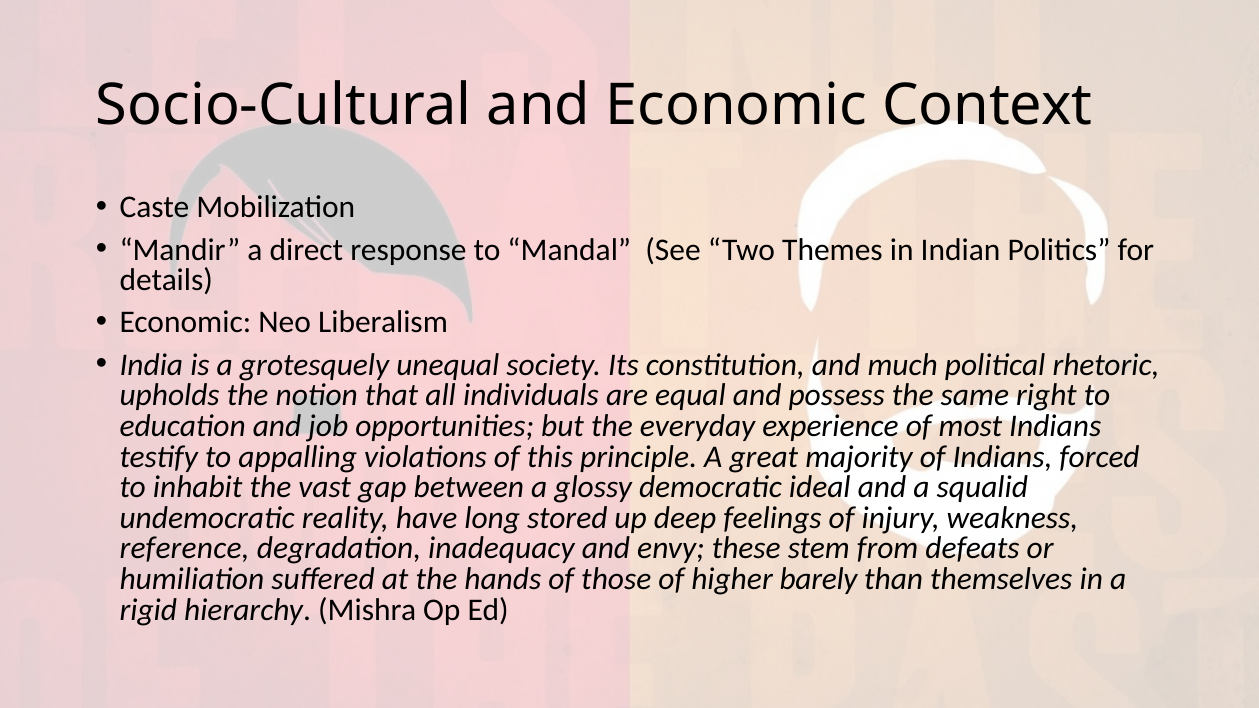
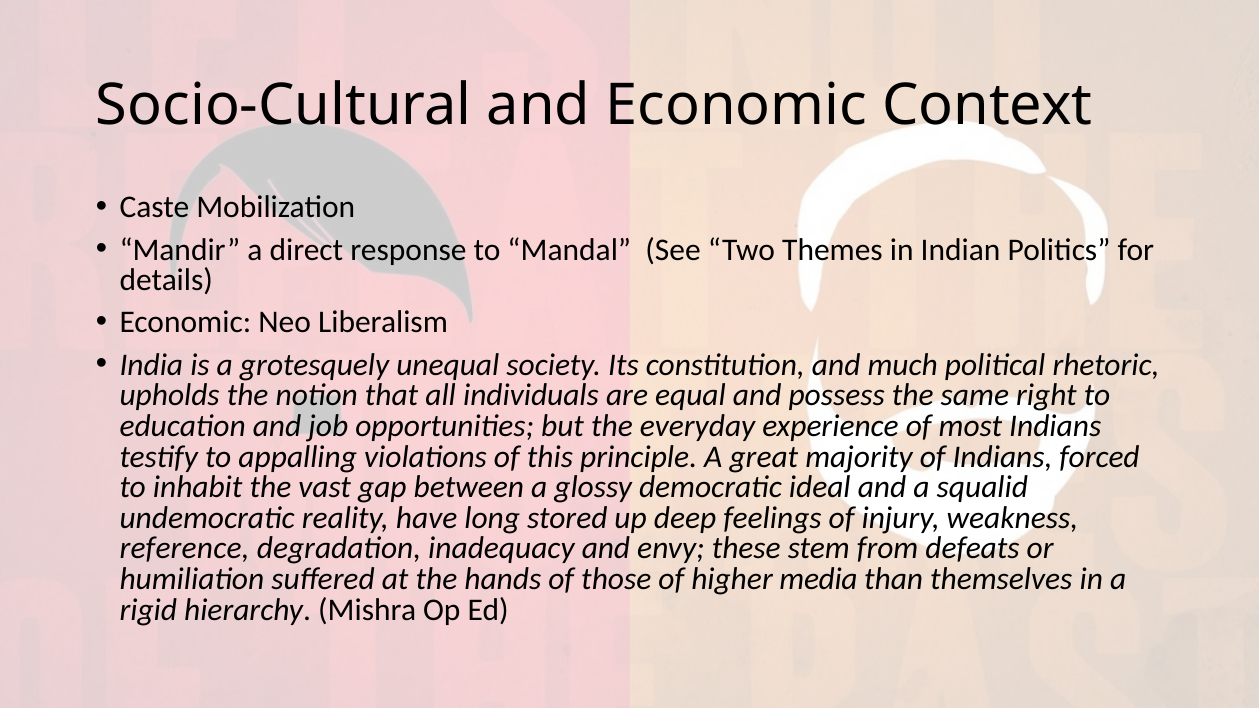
barely: barely -> media
